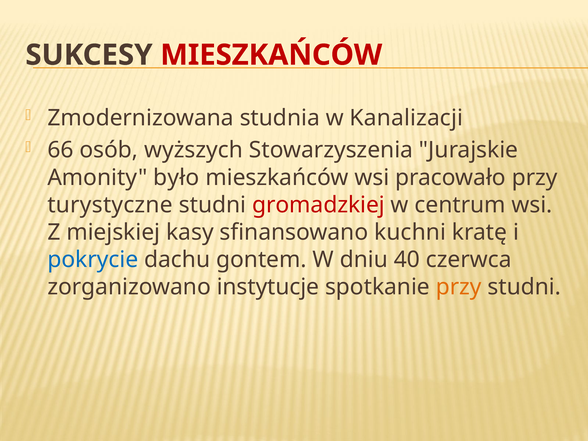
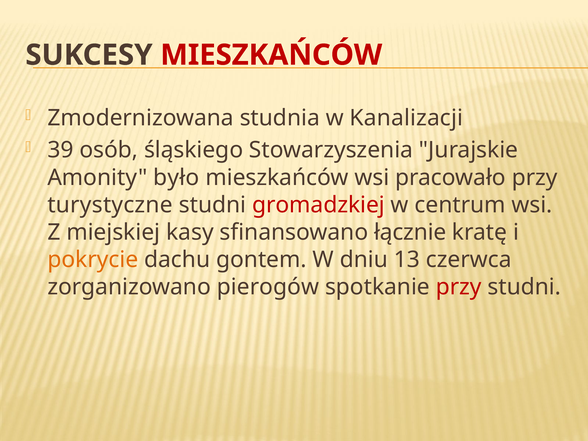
66: 66 -> 39
wyższych: wyższych -> śląskiego
kuchni: kuchni -> łącznie
pokrycie colour: blue -> orange
40: 40 -> 13
instytucje: instytucje -> pierogów
przy at (459, 287) colour: orange -> red
